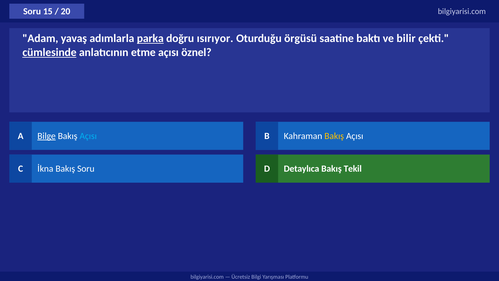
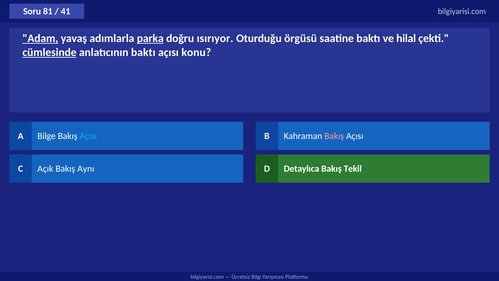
15: 15 -> 81
20: 20 -> 41
Adam underline: none -> present
bilir: bilir -> hilal
anlatıcının etme: etme -> baktı
öznel: öznel -> konu
Bilge underline: present -> none
Bakış at (334, 136) colour: yellow -> pink
İkna: İkna -> Açık
Bakış Soru: Soru -> Aynı
